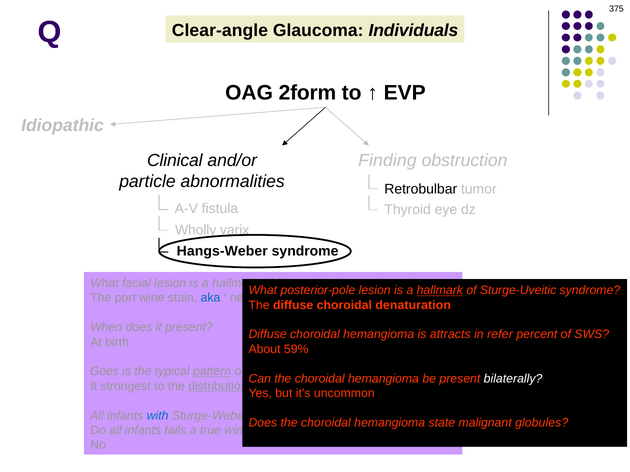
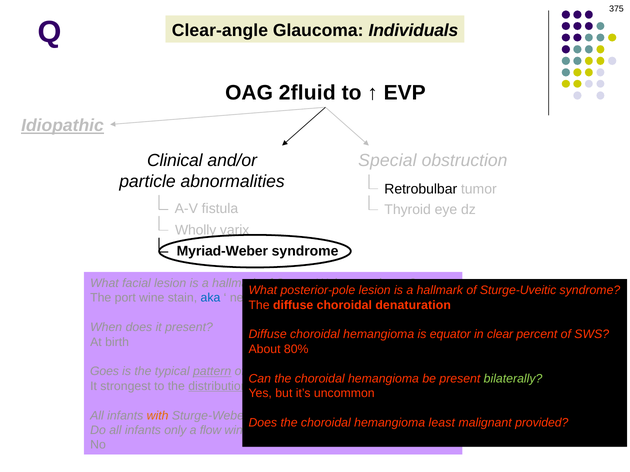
2form: 2form -> 2fluid
Idiopathic underline: none -> present
Finding: Finding -> Special
Hangs-Weber: Hangs-Weber -> Myriad-Weber
hallmark at (440, 291) underline: present -> none
attracts: attracts -> equator
refer: refer -> clear
59%: 59% -> 80%
bilaterally colour: white -> light green
with colour: blue -> orange
state: state -> least
globules: globules -> provided
fails: fails -> only
true: true -> flow
